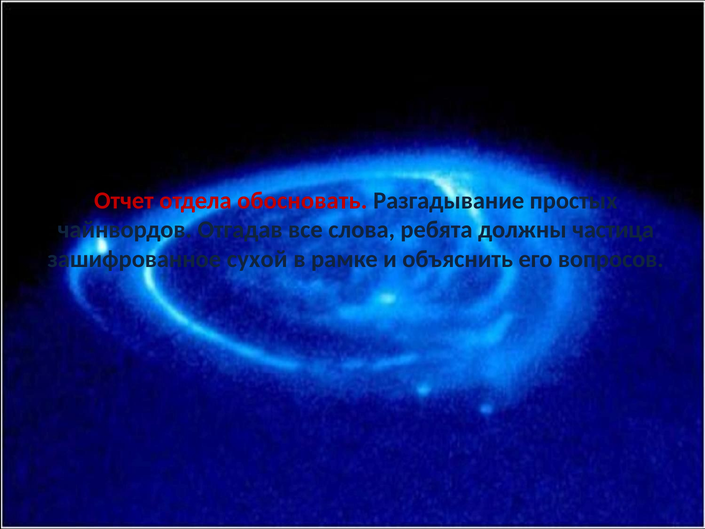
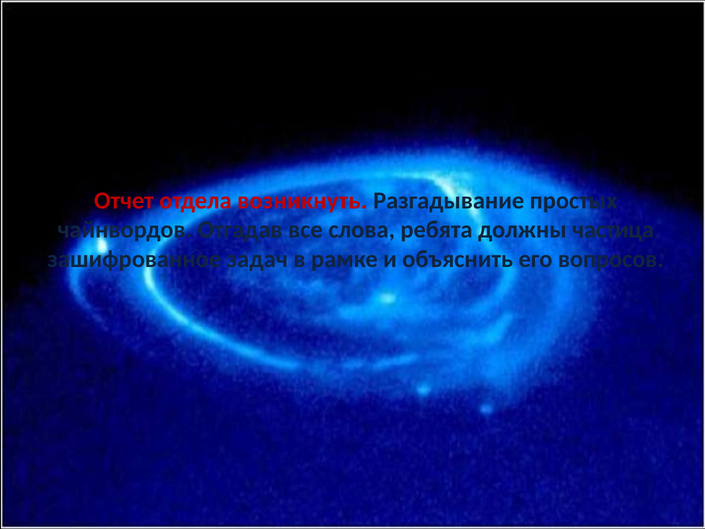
обосновать: обосновать -> возникнуть
сухой: сухой -> задач
